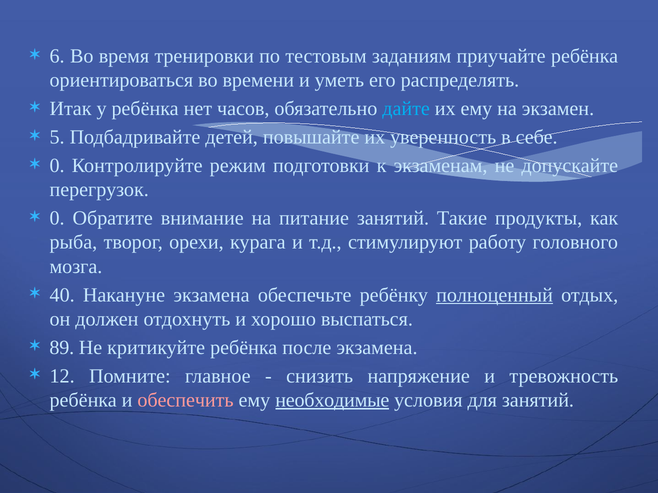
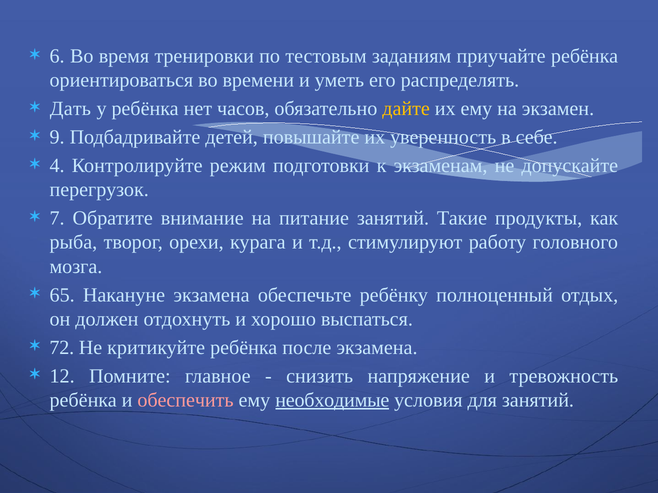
Итак: Итак -> Дать
дайте colour: light blue -> yellow
5: 5 -> 9
0 at (57, 166): 0 -> 4
0 at (57, 218): 0 -> 7
40: 40 -> 65
полноценный underline: present -> none
89: 89 -> 72
